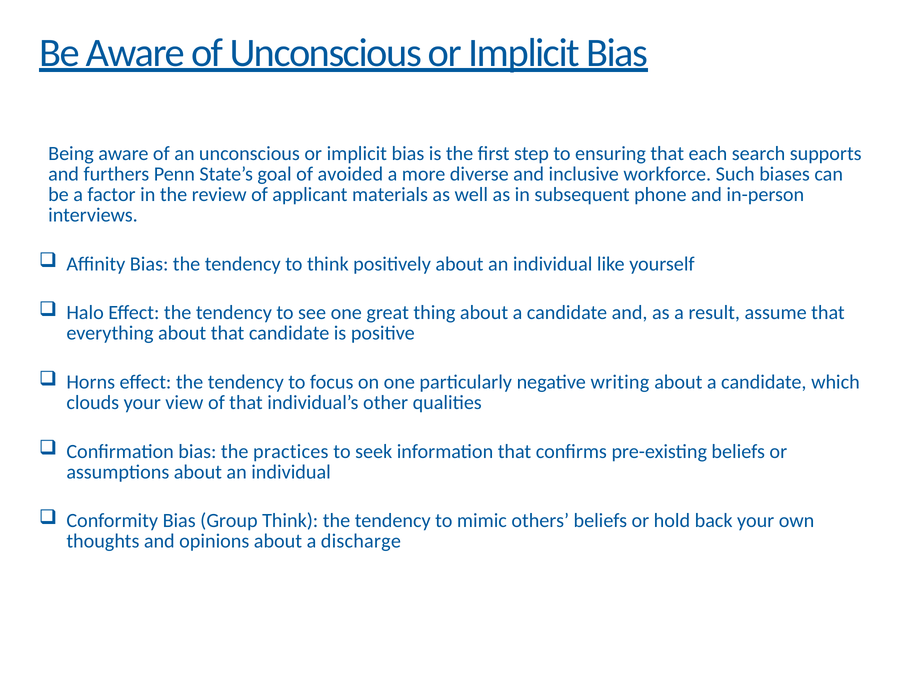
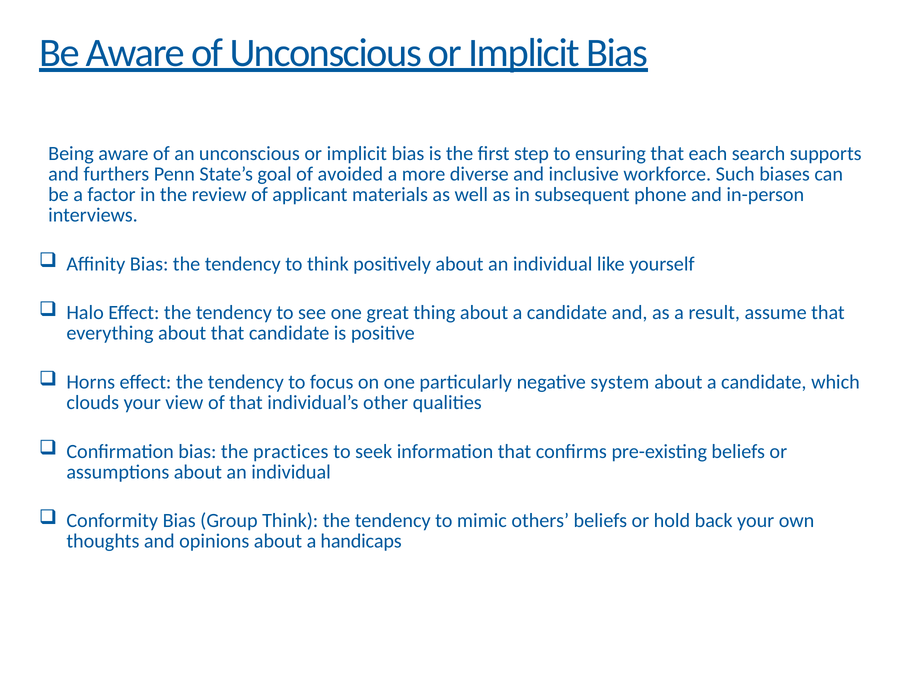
writing: writing -> system
discharge: discharge -> handicaps
